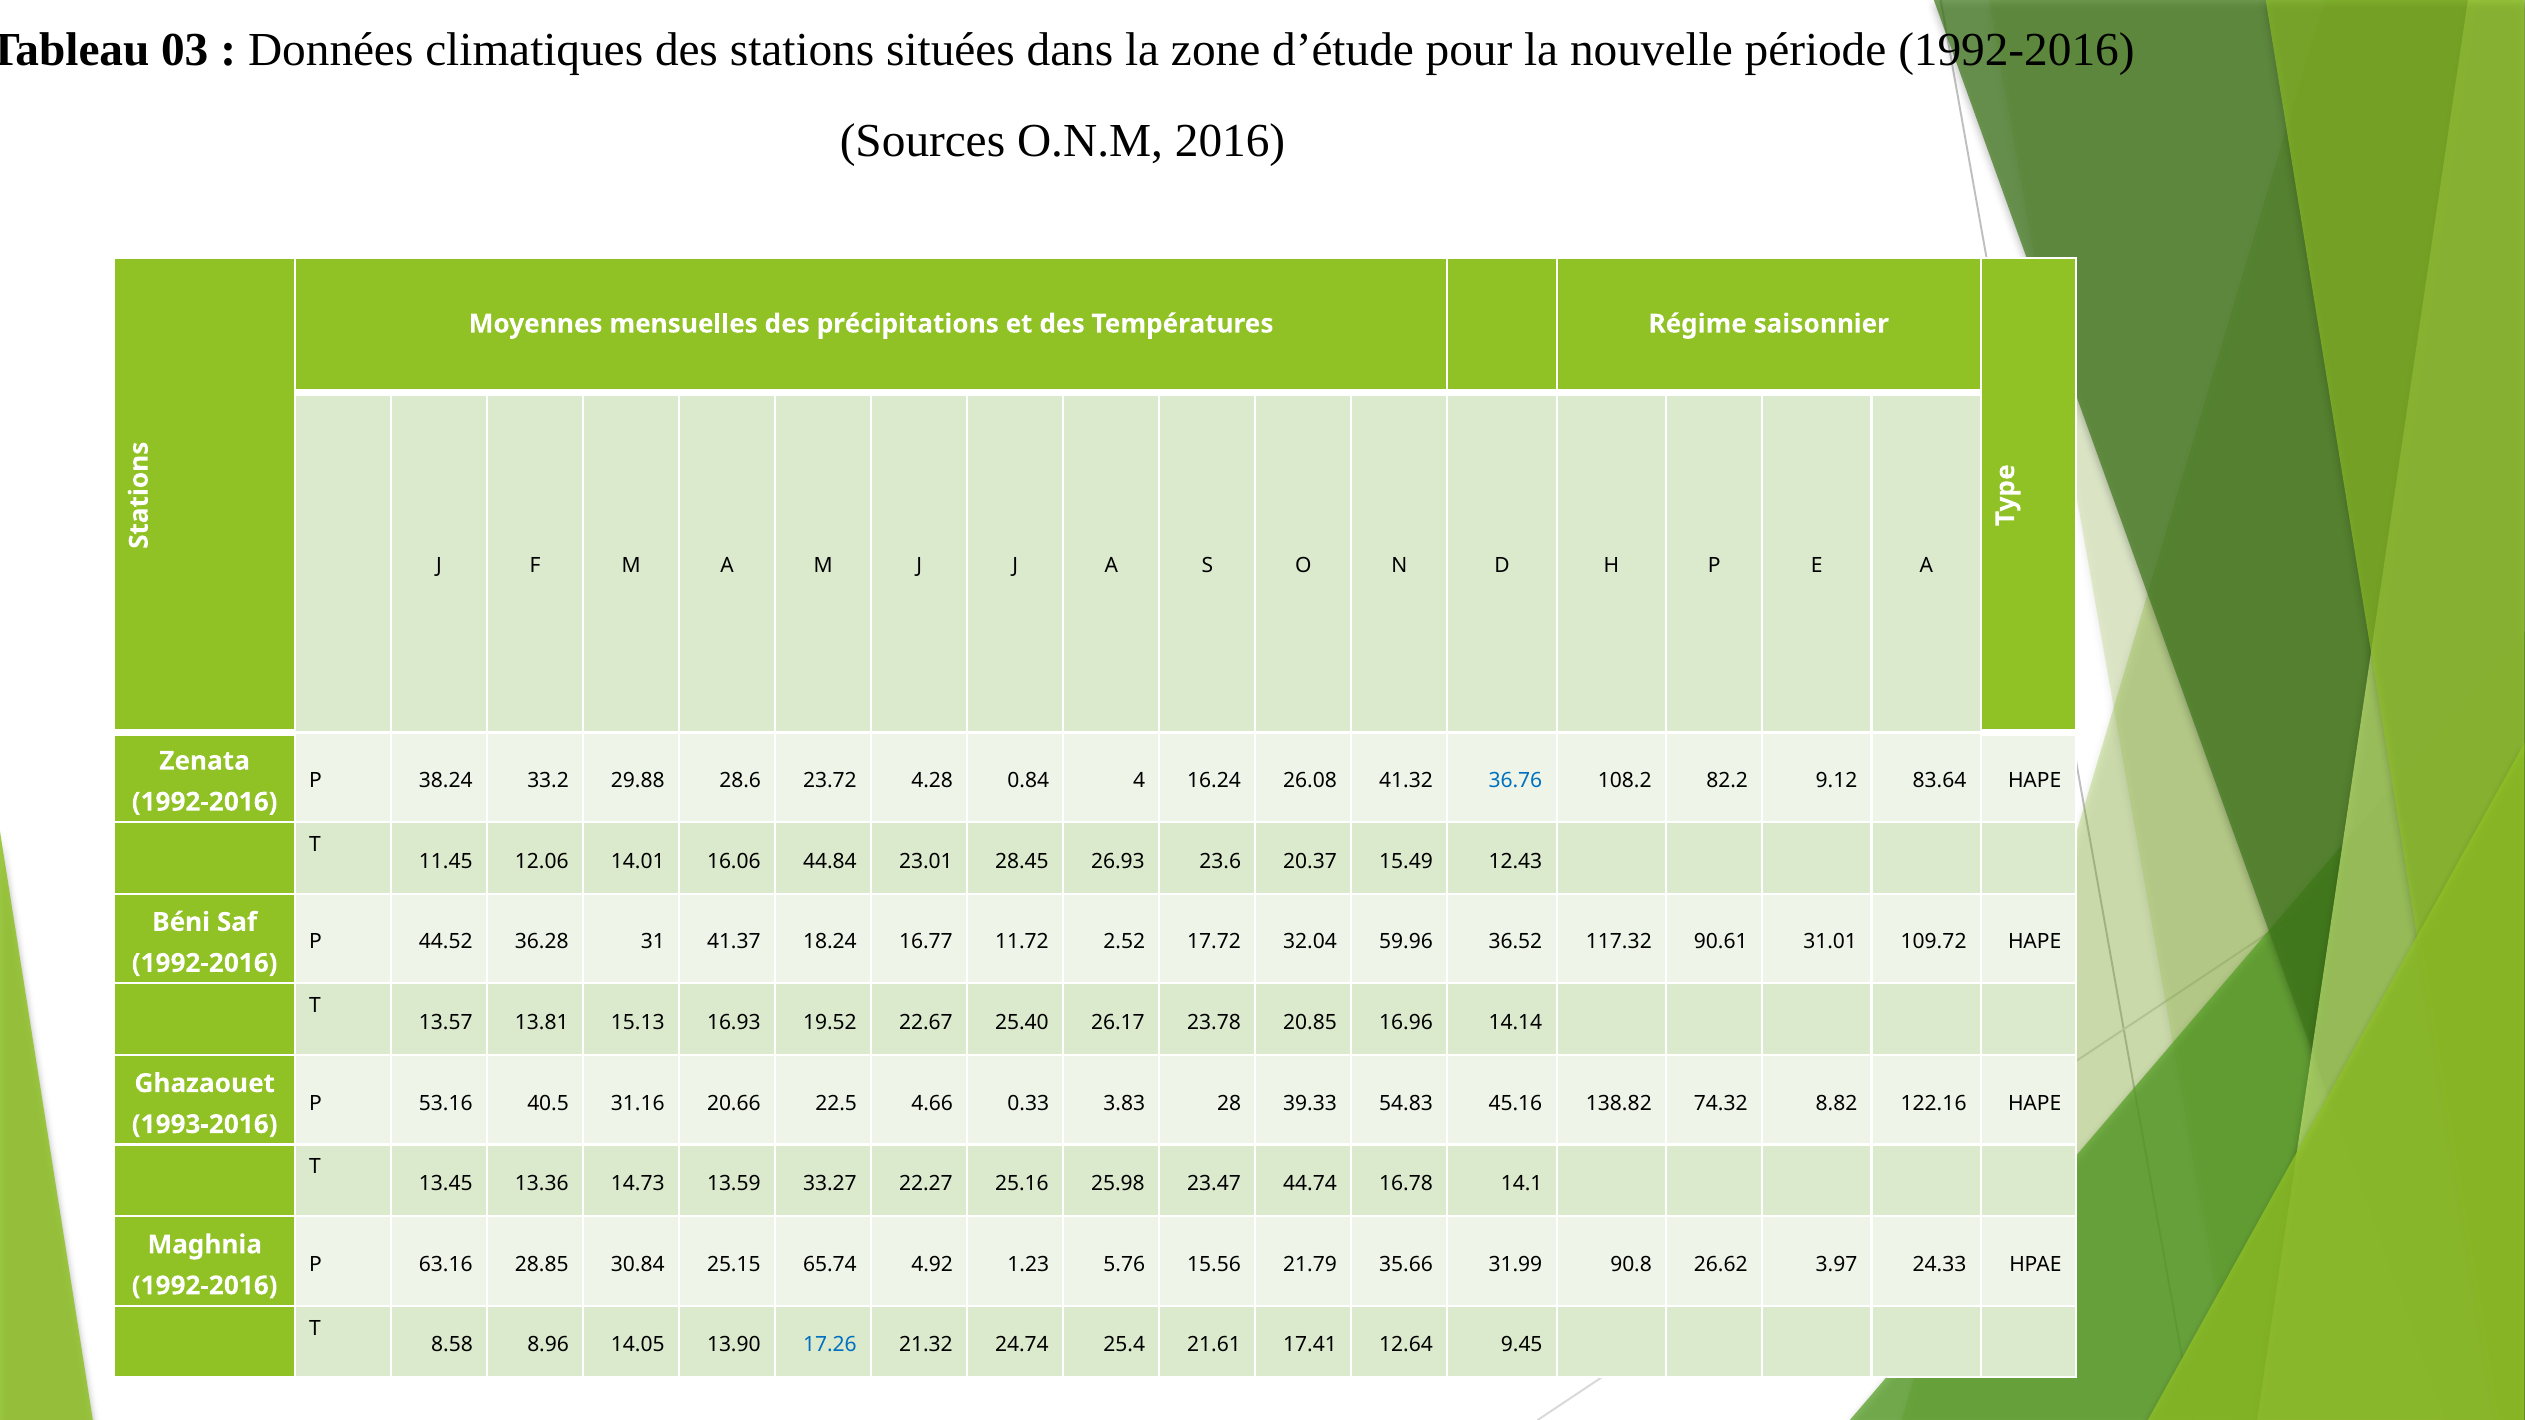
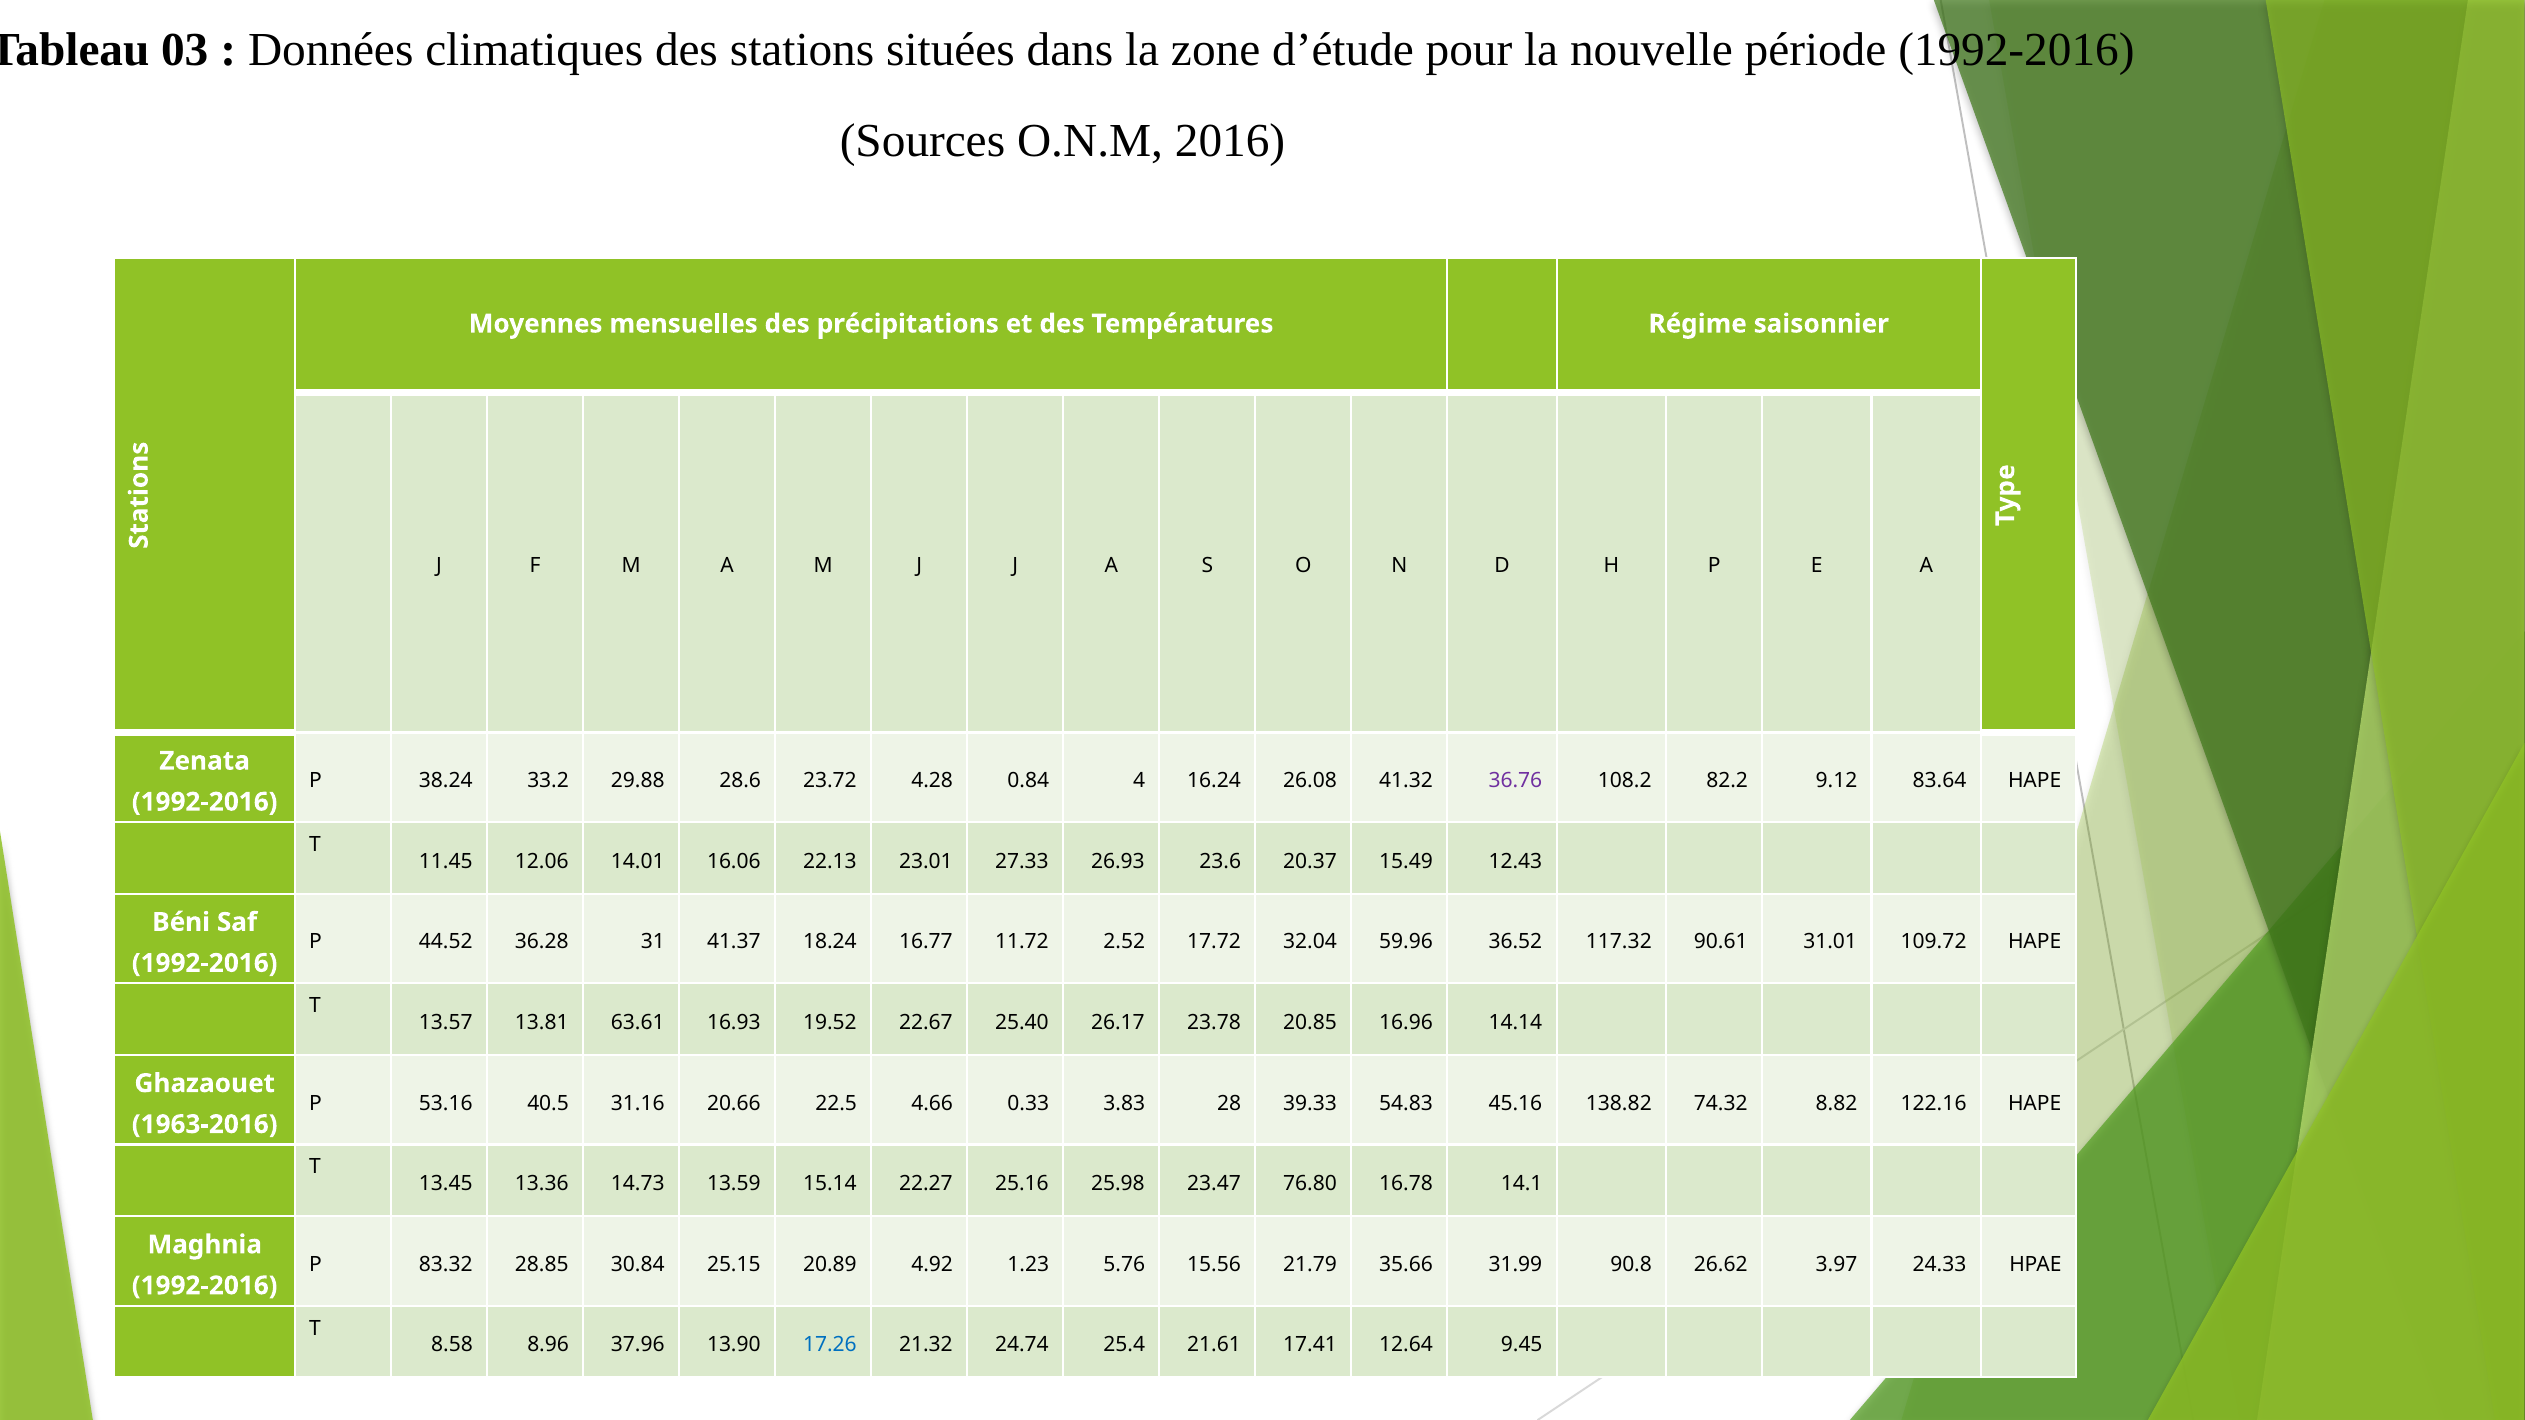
36.76 colour: blue -> purple
44.84: 44.84 -> 22.13
28.45: 28.45 -> 27.33
15.13: 15.13 -> 63.61
1993-2016: 1993-2016 -> 1963-2016
33.27: 33.27 -> 15.14
44.74: 44.74 -> 76.80
63.16: 63.16 -> 83.32
65.74: 65.74 -> 20.89
14.05: 14.05 -> 37.96
